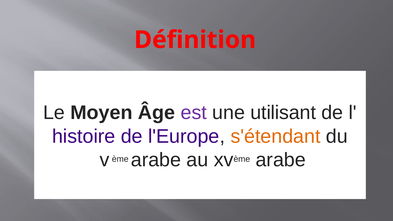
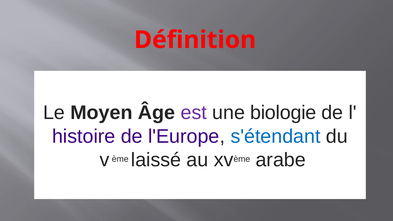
utilisant: utilisant -> biologie
s'étendant colour: orange -> blue
v ème arabe: arabe -> laissé
